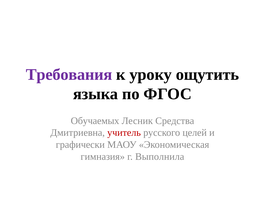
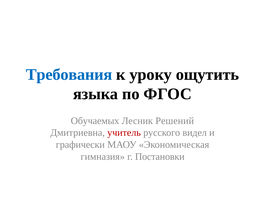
Требования colour: purple -> blue
Средства: Средства -> Решений
целей: целей -> видел
Выполнила: Выполнила -> Постановки
